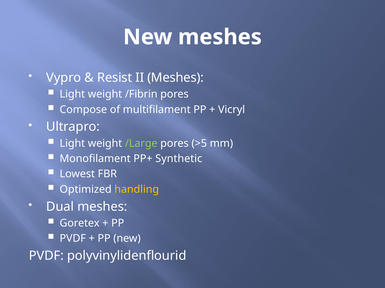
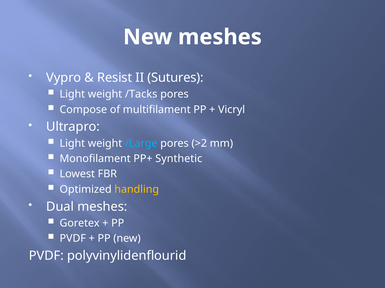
II Meshes: Meshes -> Sutures
/Fibrin: /Fibrin -> /Tacks
/Large colour: light green -> light blue
>5: >5 -> >2
